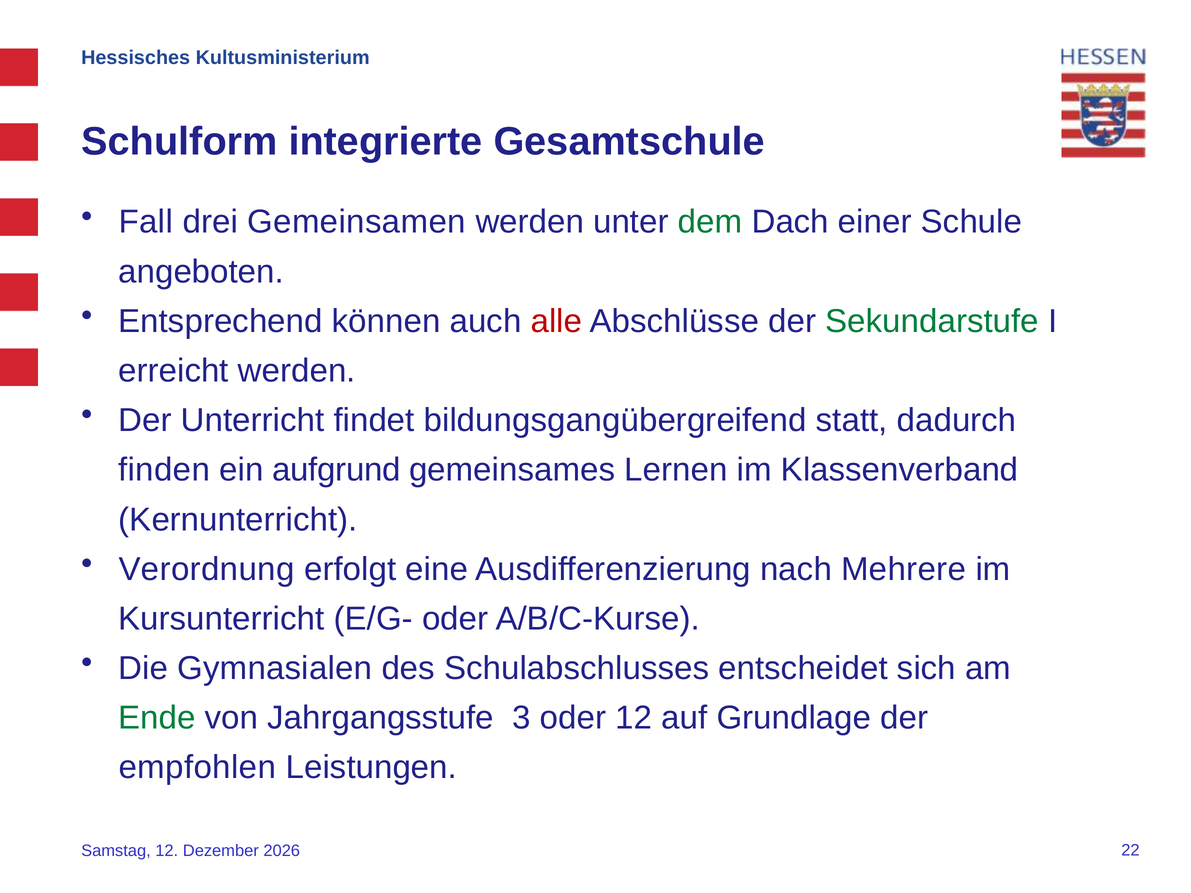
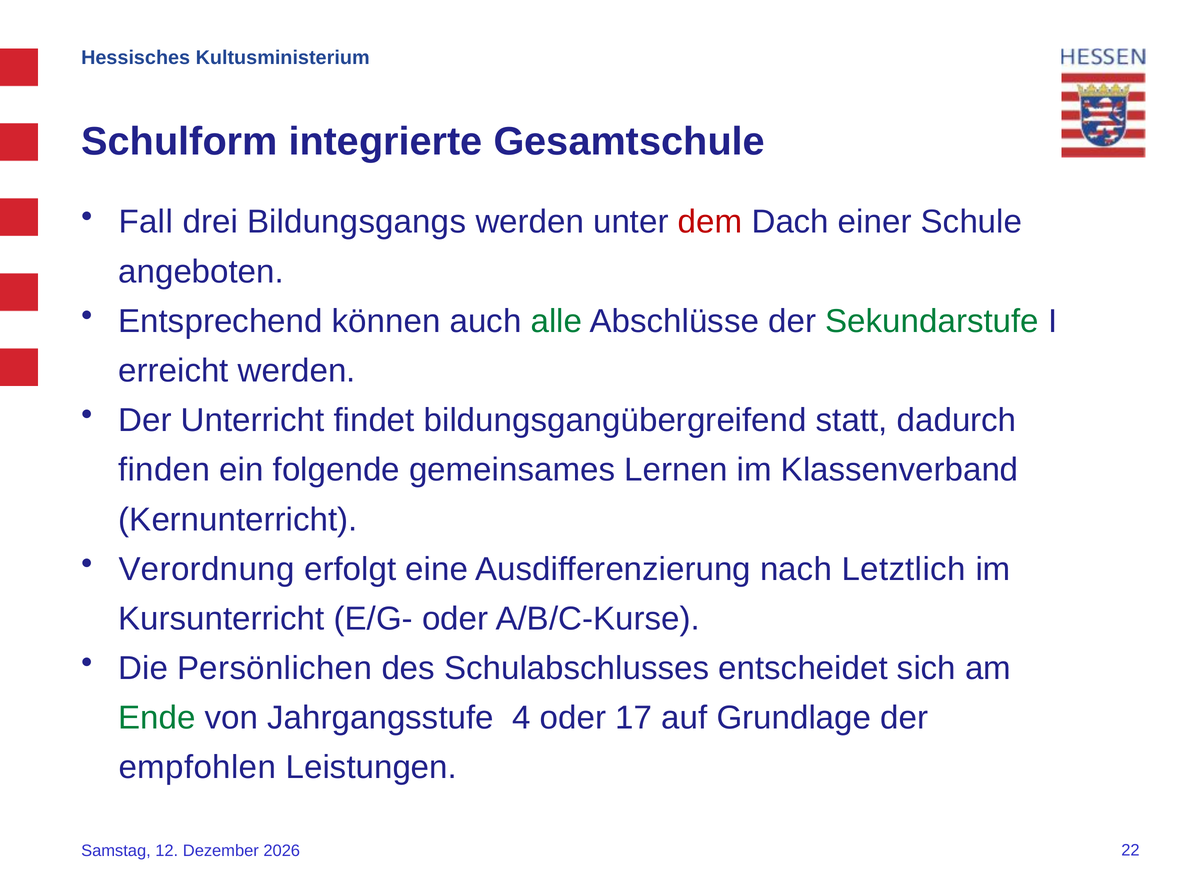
Gemeinsamen: Gemeinsamen -> Bildungsgangs
dem colour: green -> red
alle colour: red -> green
aufgrund: aufgrund -> folgende
Mehrere: Mehrere -> Letztlich
Gymnasialen: Gymnasialen -> Persönlichen
3: 3 -> 4
oder 12: 12 -> 17
